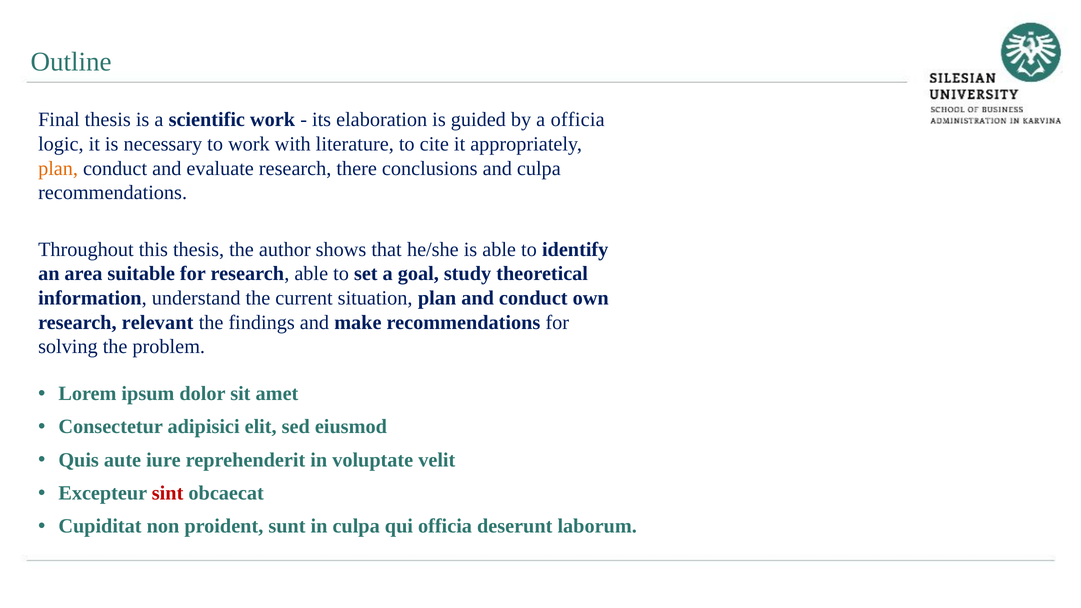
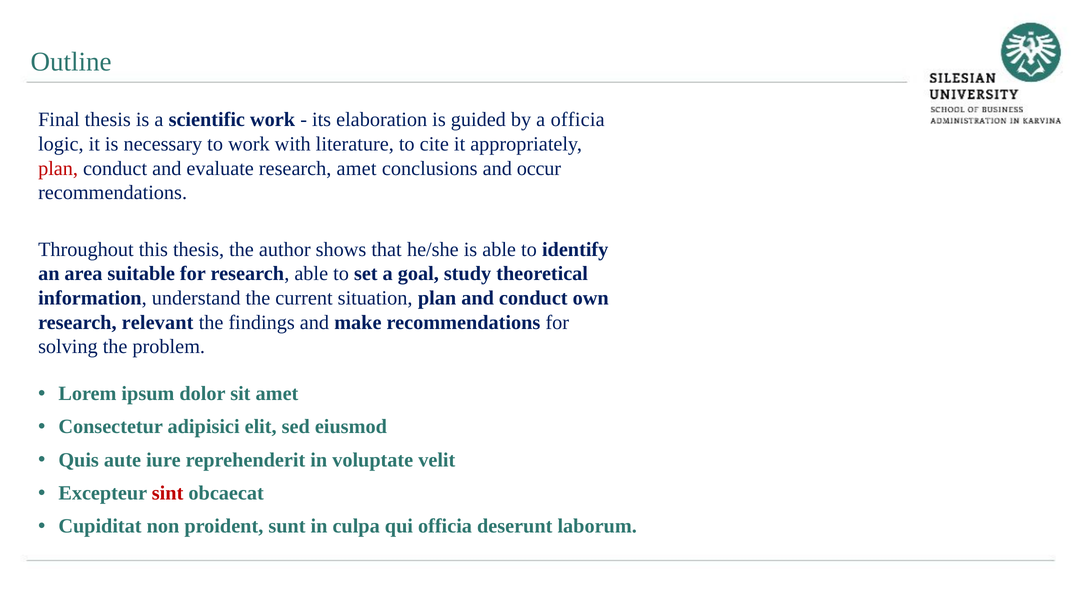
plan at (58, 168) colour: orange -> red
research there: there -> amet
and culpa: culpa -> occur
